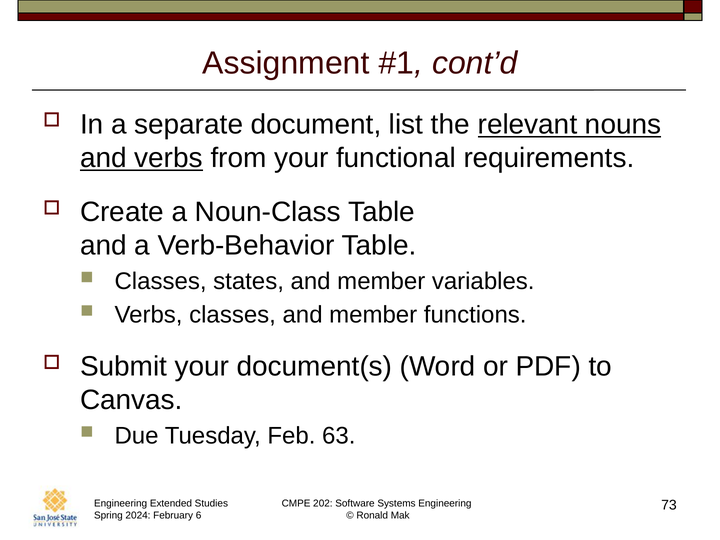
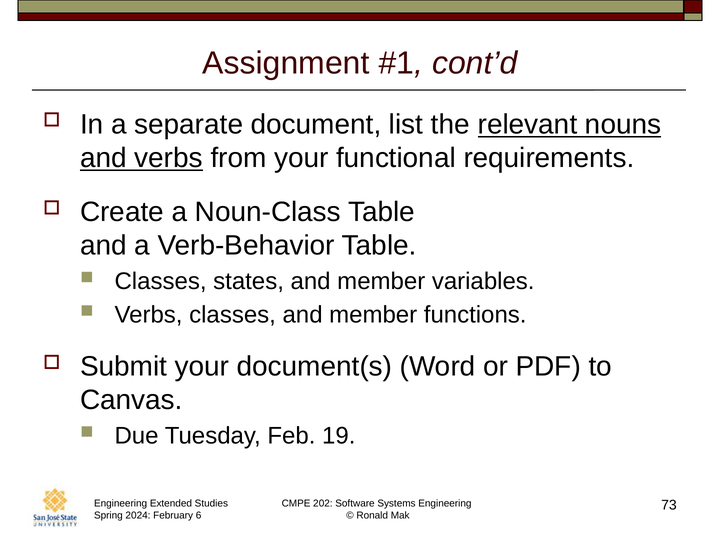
63: 63 -> 19
